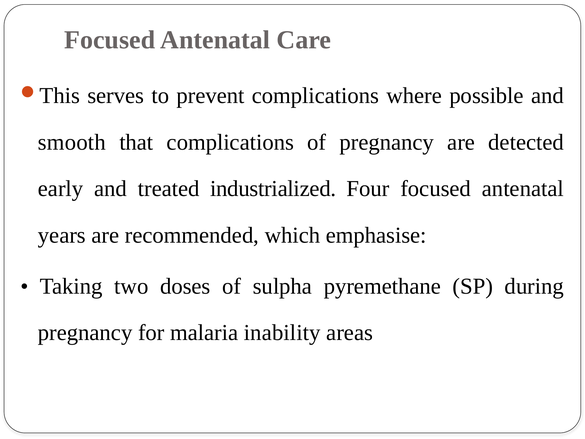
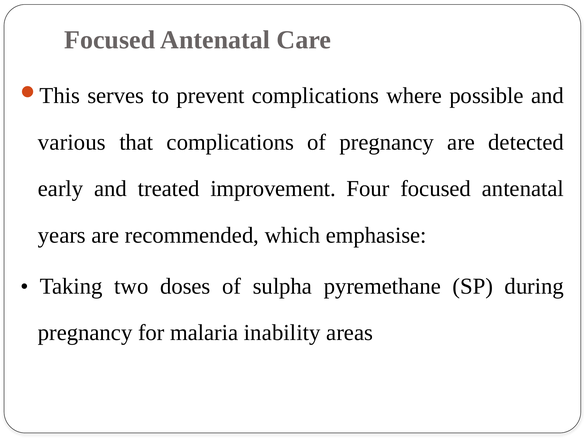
smooth: smooth -> various
industrialized: industrialized -> improvement
